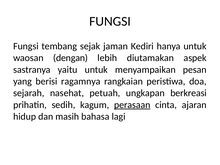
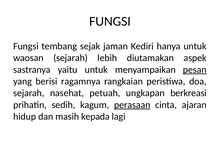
waosan dengan: dengan -> sejarah
pesan underline: none -> present
bahasa: bahasa -> kepada
